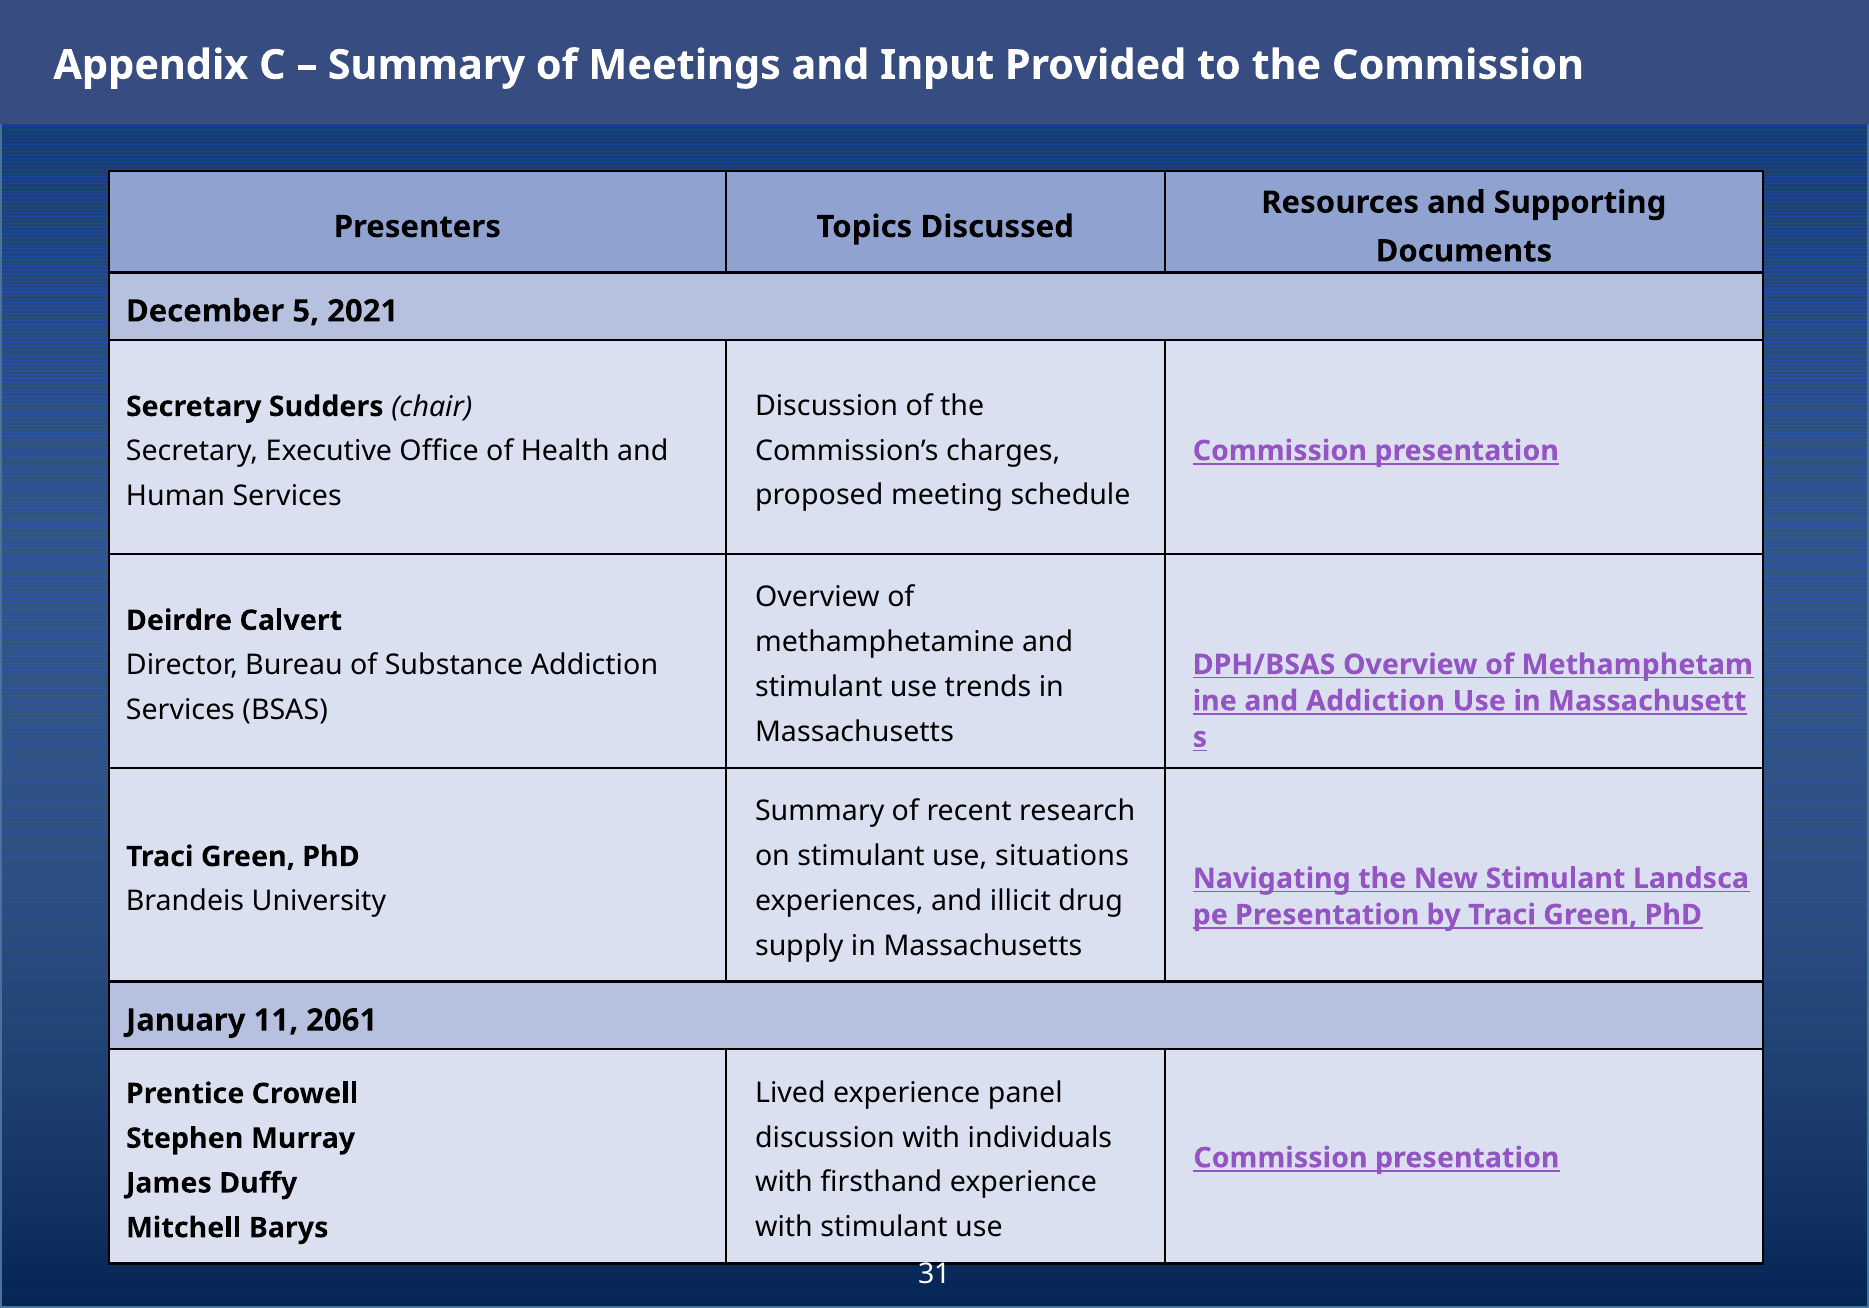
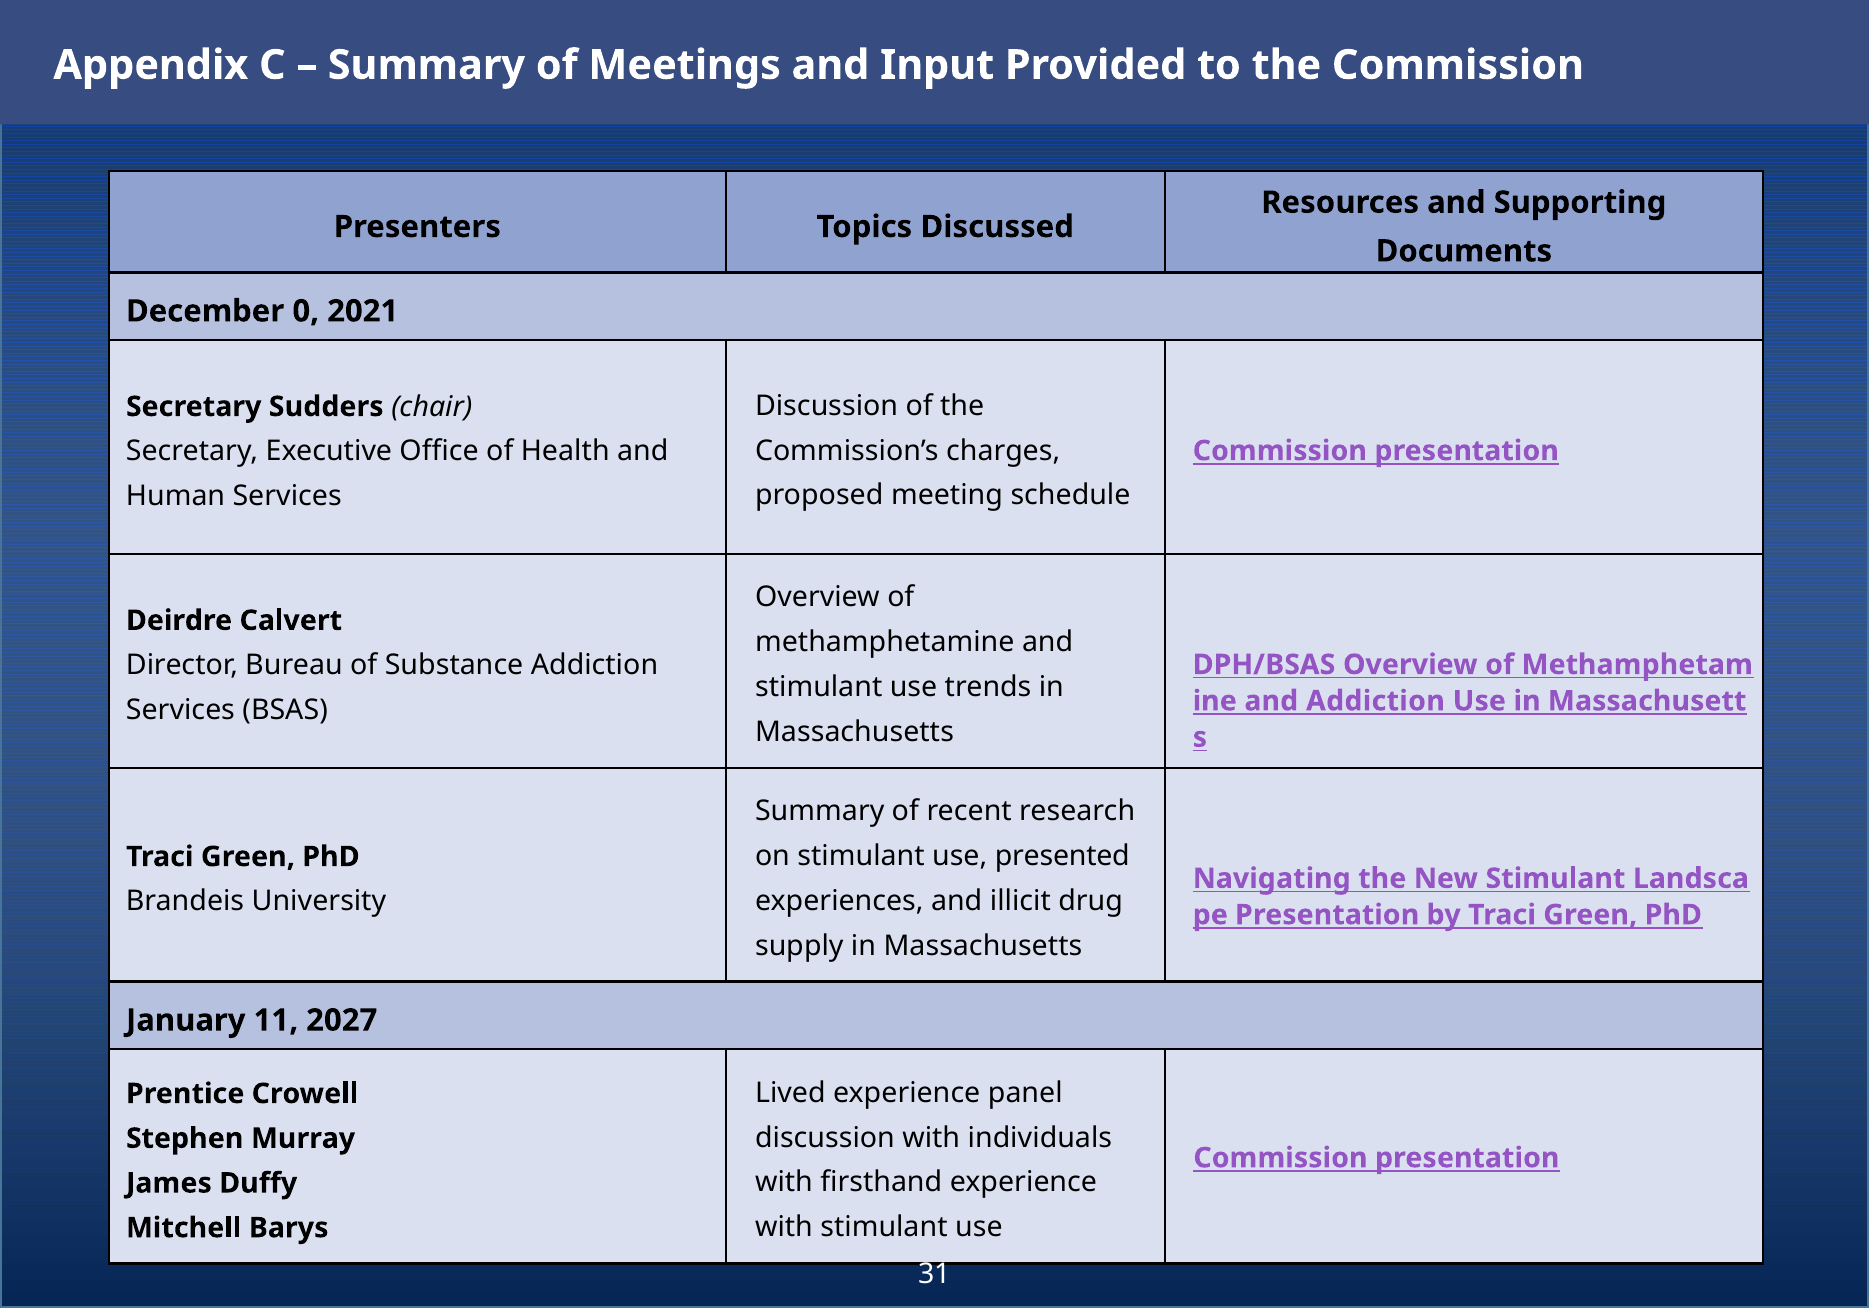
5: 5 -> 0
situations: situations -> presented
2061: 2061 -> 2027
